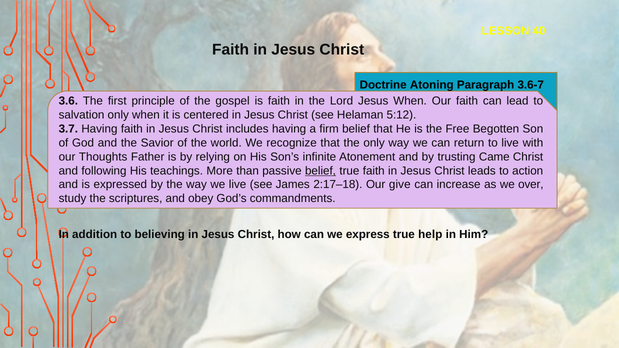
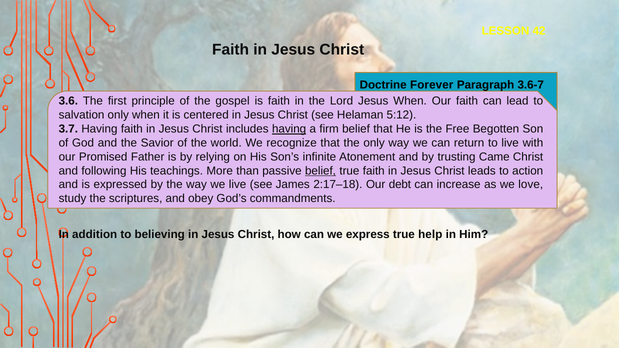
40: 40 -> 42
Atoning: Atoning -> Forever
having at (289, 129) underline: none -> present
Thoughts: Thoughts -> Promised
give: give -> debt
over: over -> love
